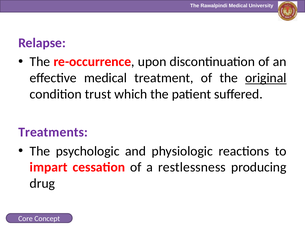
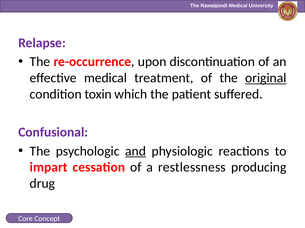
trust: trust -> toxin
Treatments: Treatments -> Confusional
and underline: none -> present
